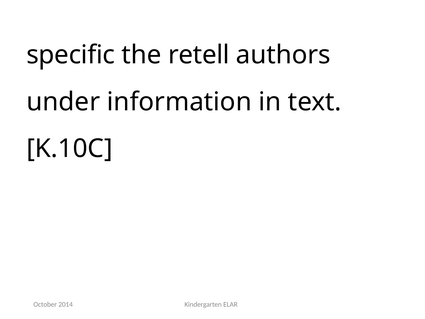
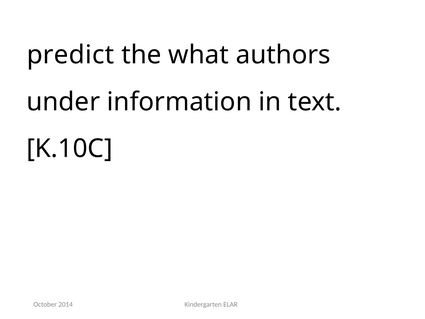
specific: specific -> predict
retell: retell -> what
